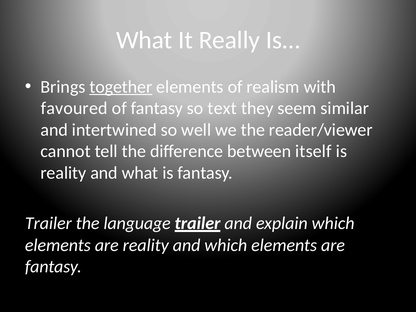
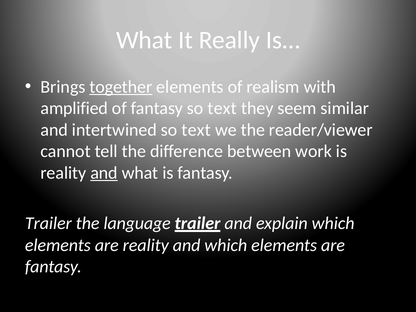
favoured: favoured -> amplified
intertwined so well: well -> text
itself: itself -> work
and at (104, 173) underline: none -> present
